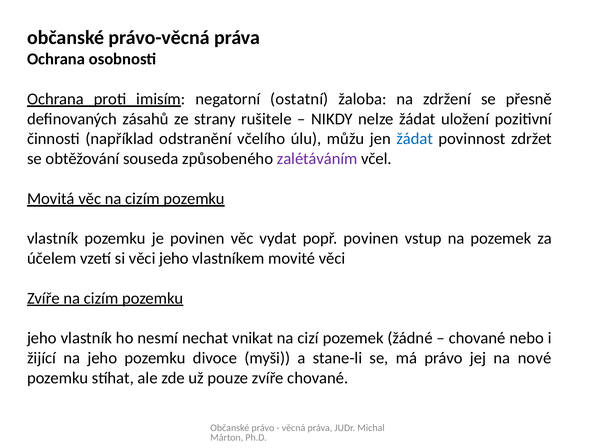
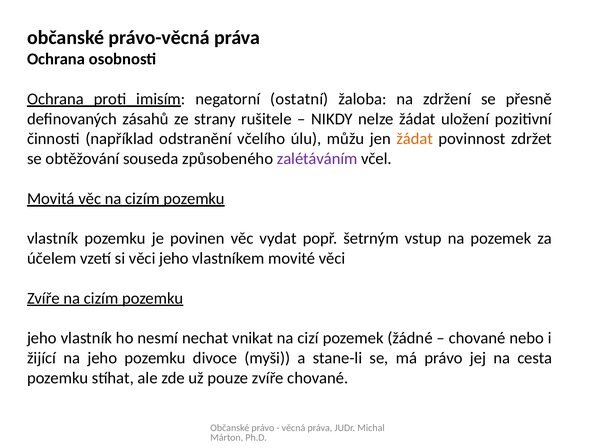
žádat at (415, 139) colour: blue -> orange
popř povinen: povinen -> šetrným
nové: nové -> cesta
